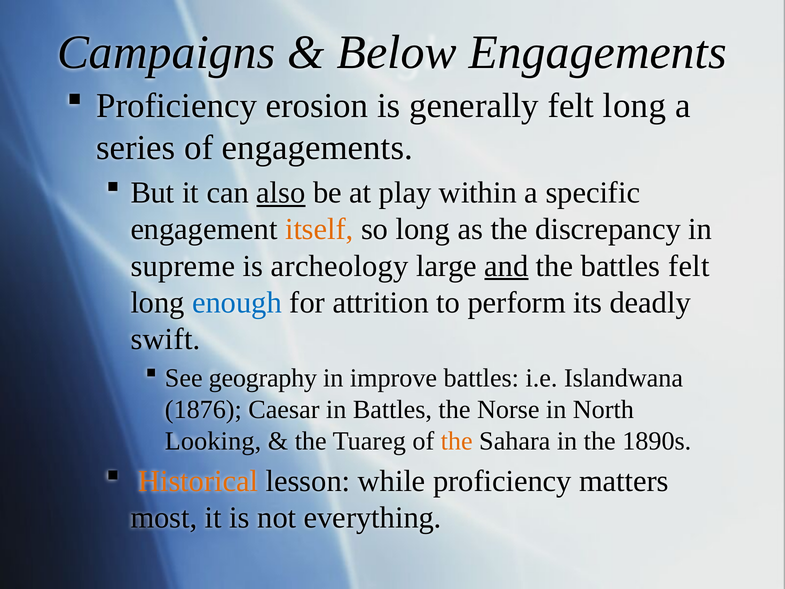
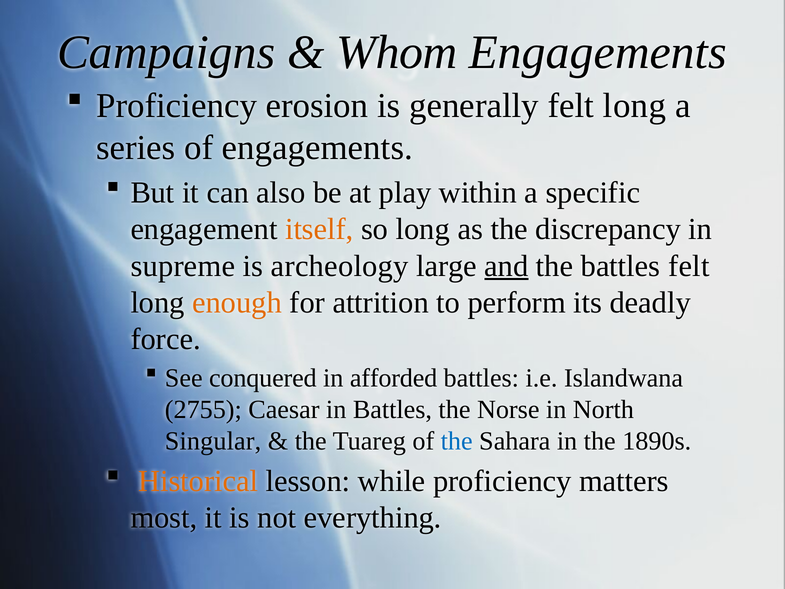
Below: Below -> Whom
also underline: present -> none
enough colour: blue -> orange
swift: swift -> force
geography: geography -> conquered
improve: improve -> afforded
1876: 1876 -> 2755
Looking: Looking -> Singular
the at (457, 441) colour: orange -> blue
